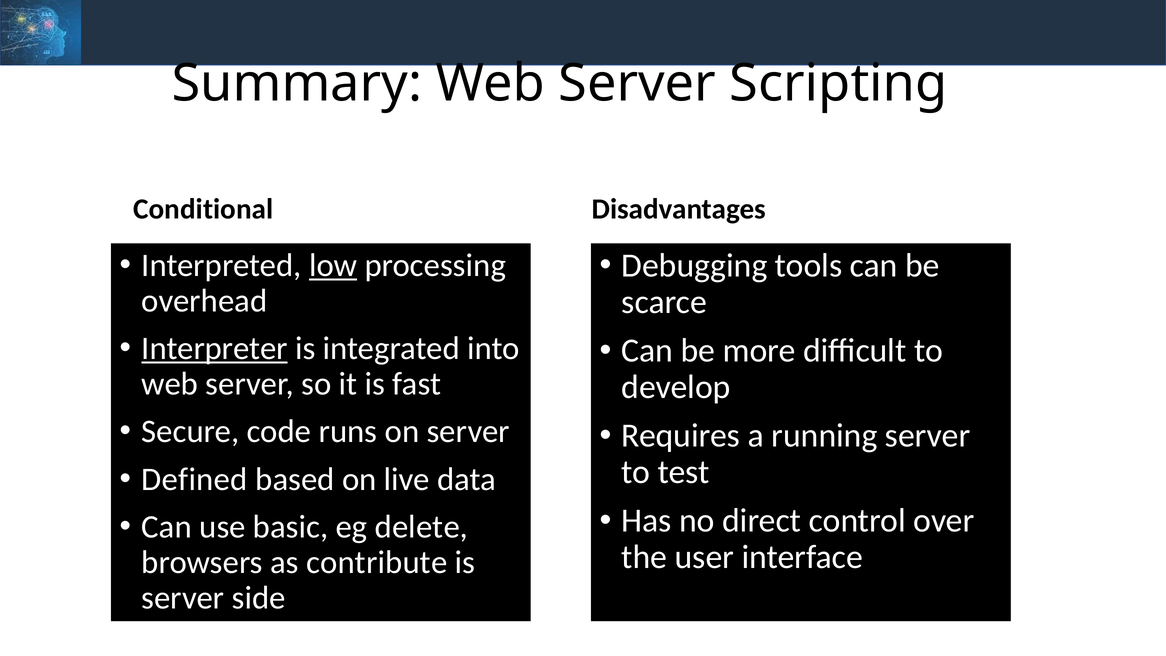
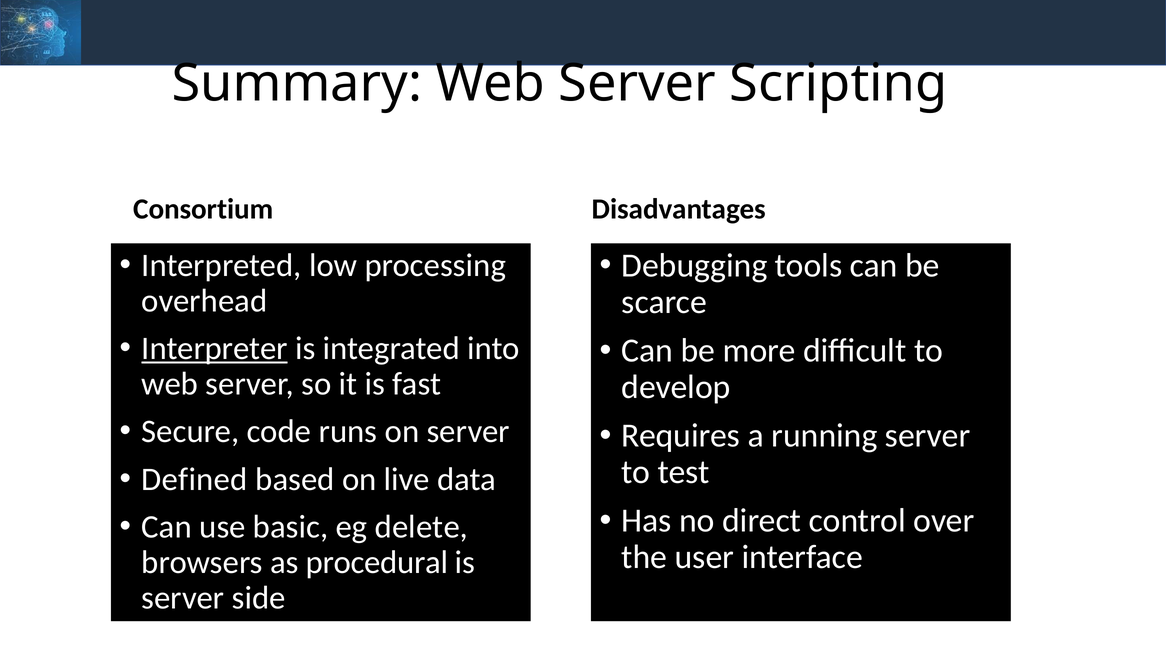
Conditional: Conditional -> Consortium
low underline: present -> none
contribute: contribute -> procedural
